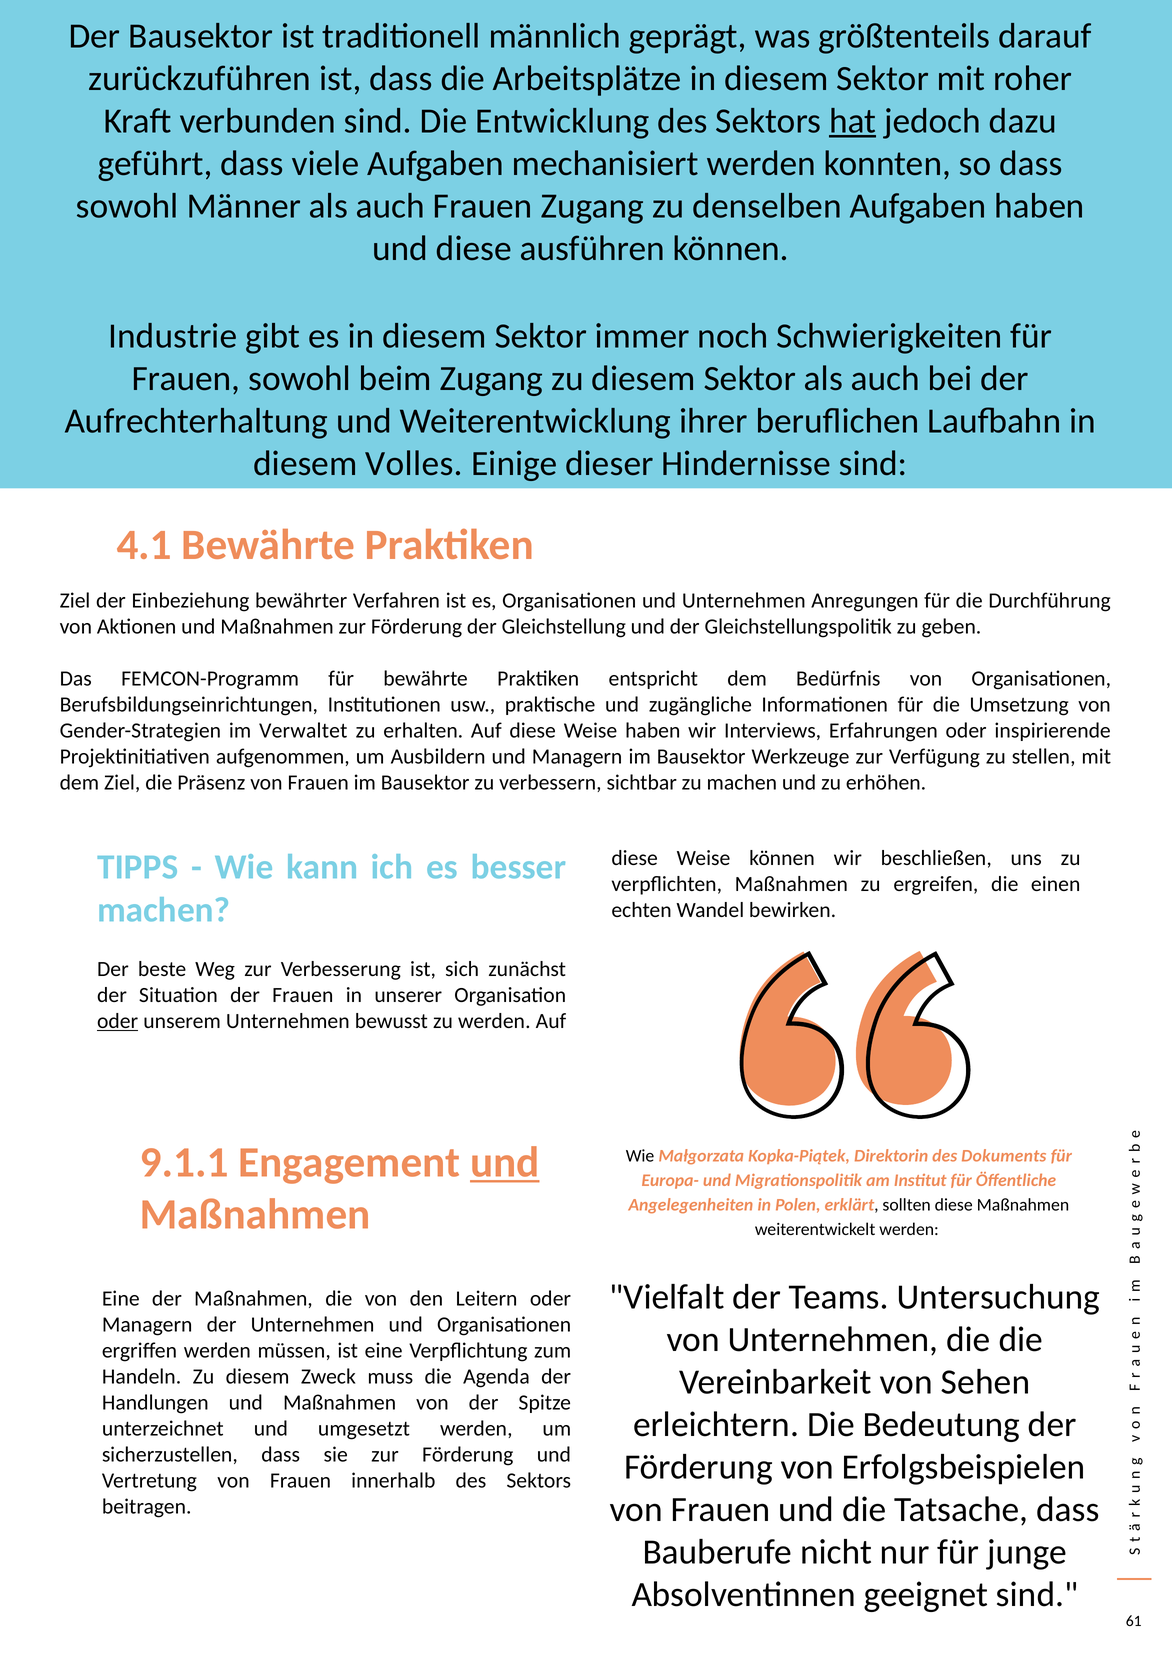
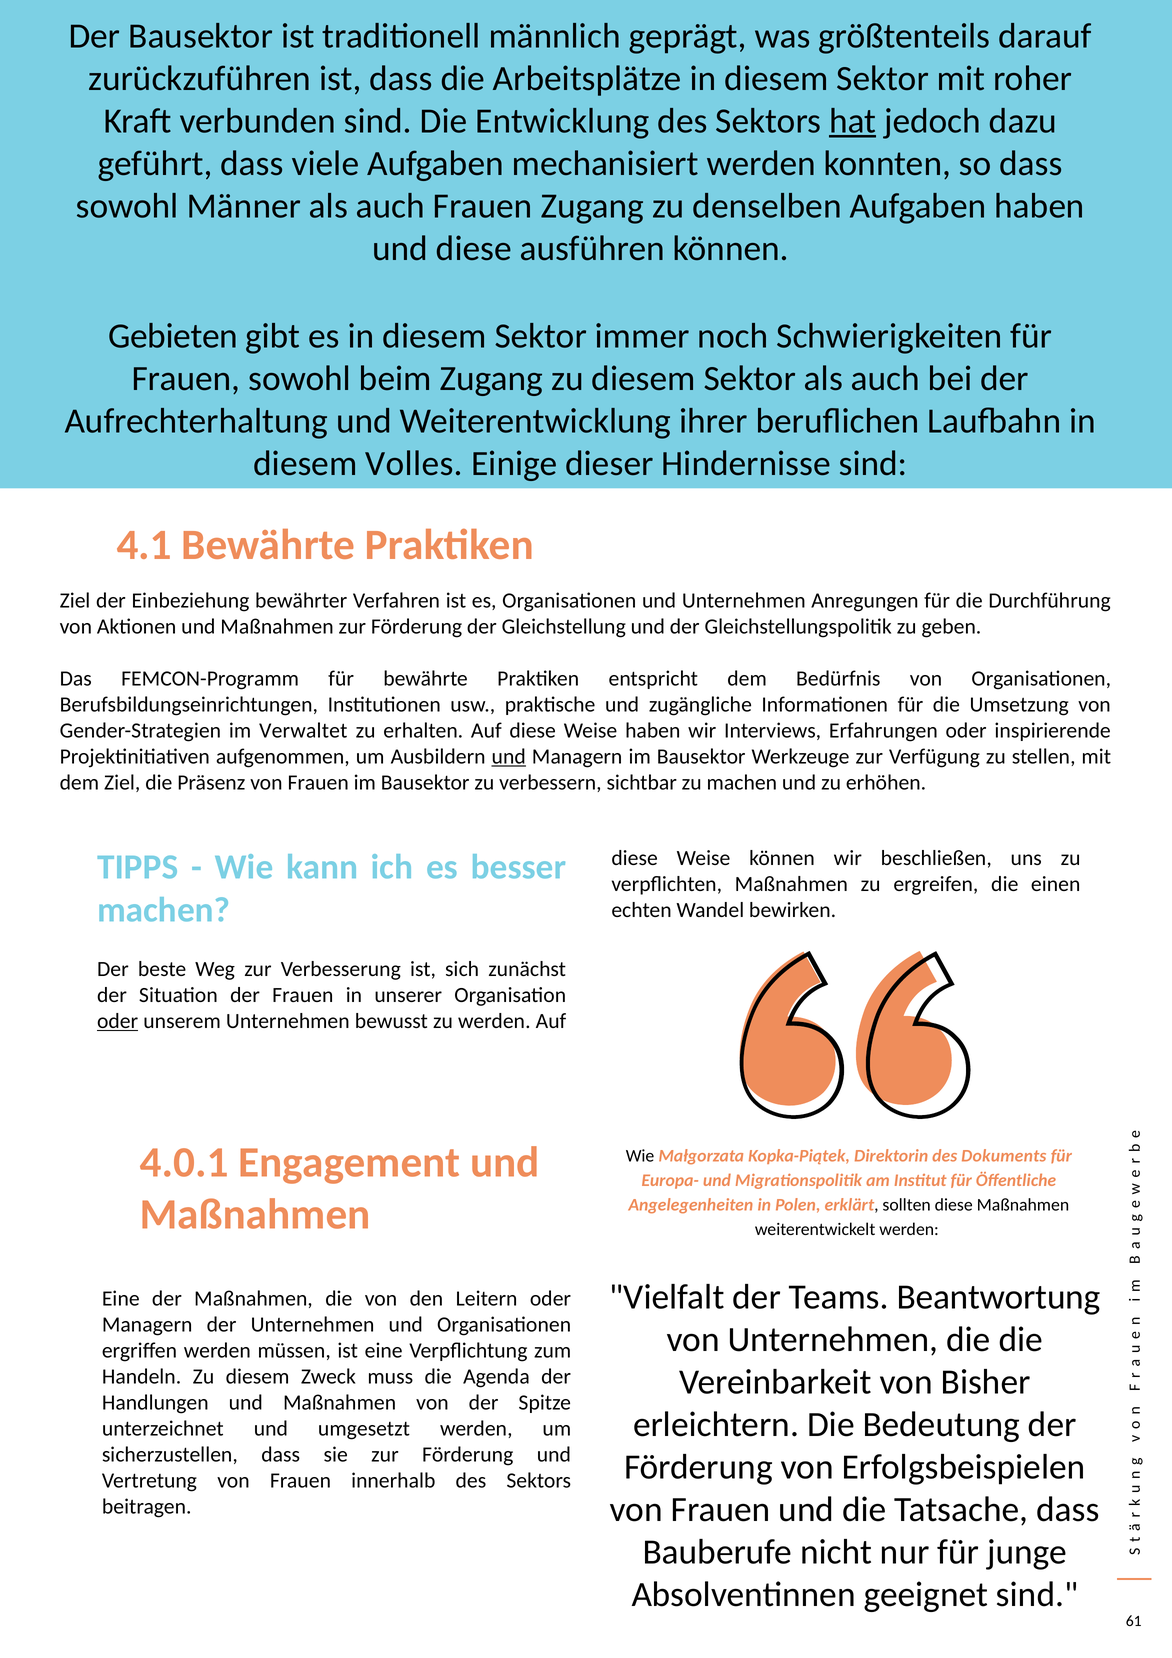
Industrie: Industrie -> Gebieten
und at (509, 756) underline: none -> present
9.1.1: 9.1.1 -> 4.0.1
und at (505, 1162) underline: present -> none
Untersuchung: Untersuchung -> Beantwortung
Sehen: Sehen -> Bisher
